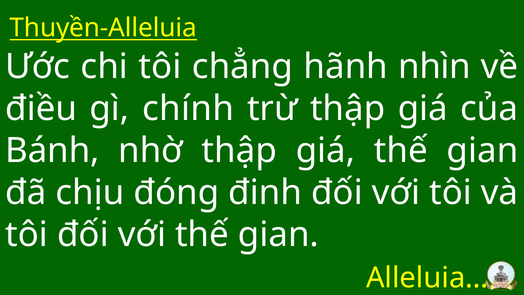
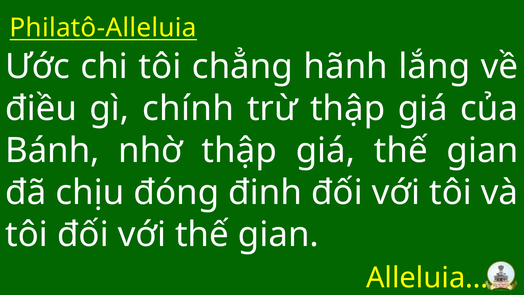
Thuyền-Alleluia: Thuyền-Alleluia -> Philatô-Alleluia
nhìn: nhìn -> lắng
